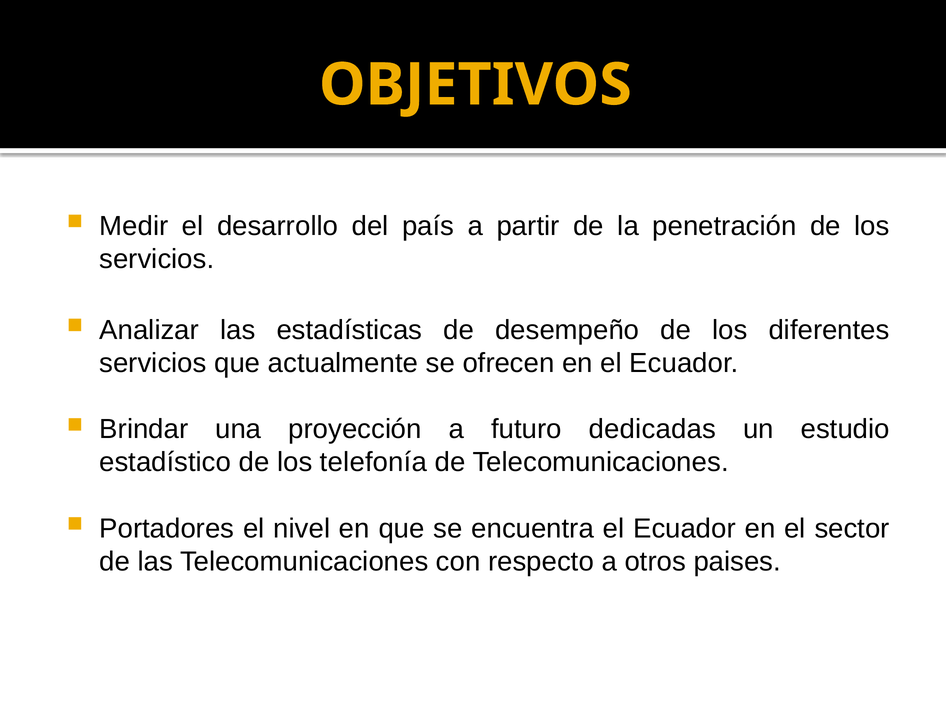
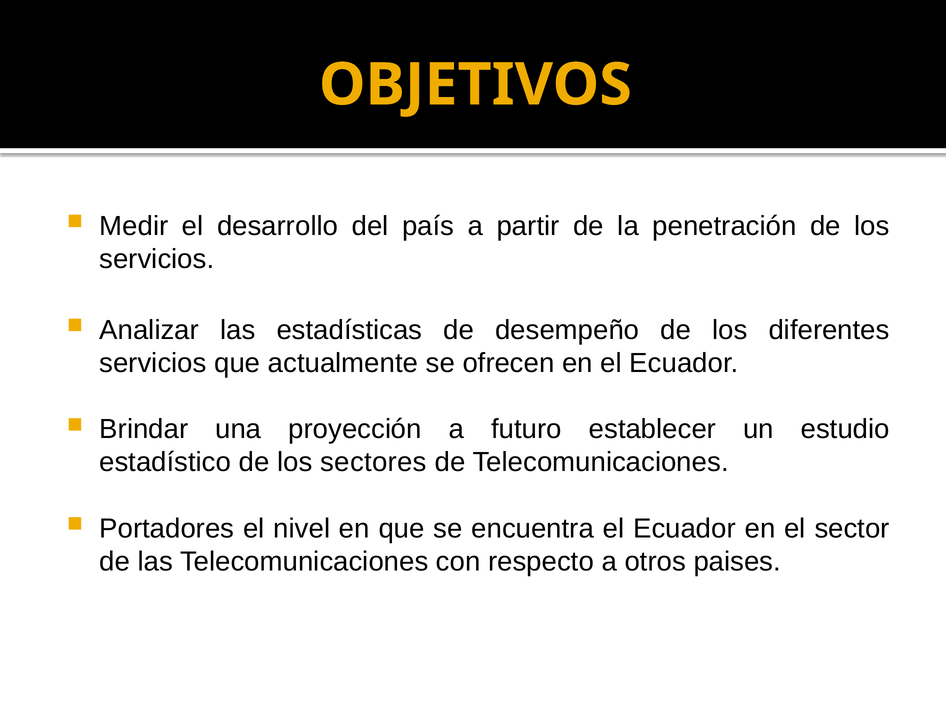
dedicadas: dedicadas -> establecer
telefonía: telefonía -> sectores
